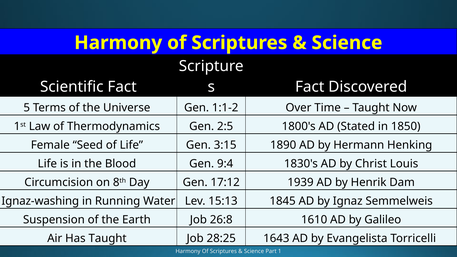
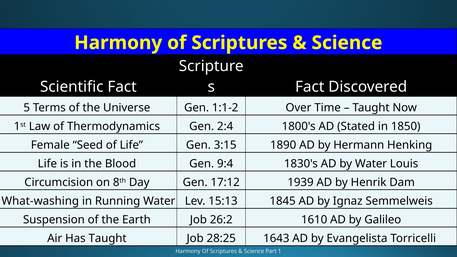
2:5: 2:5 -> 2:4
by Christ: Christ -> Water
Ignaz-washing: Ignaz-washing -> What-washing
26:8: 26:8 -> 26:2
